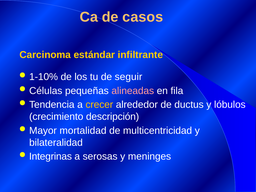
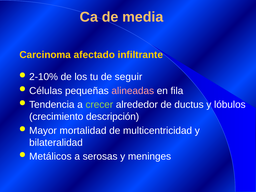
casos: casos -> media
estándar: estándar -> afectado
1-10%: 1-10% -> 2-10%
crecer colour: yellow -> light green
Integrinas: Integrinas -> Metálicos
